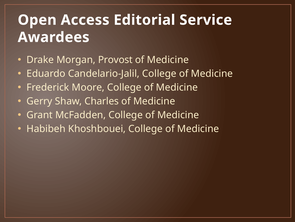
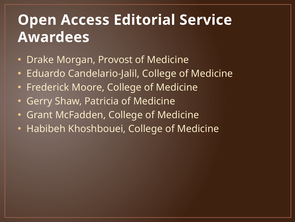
Charles: Charles -> Patricia
